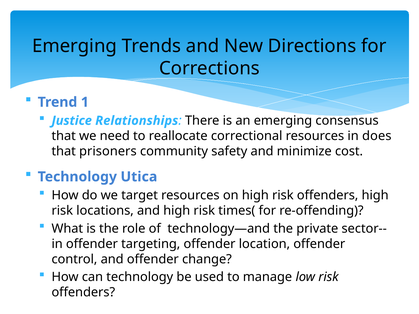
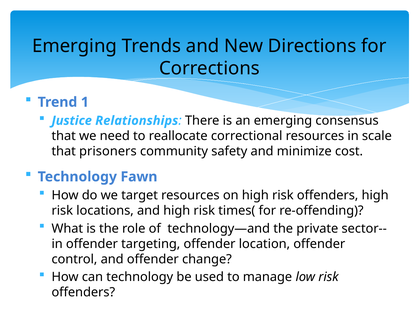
does: does -> scale
Utica: Utica -> Fawn
